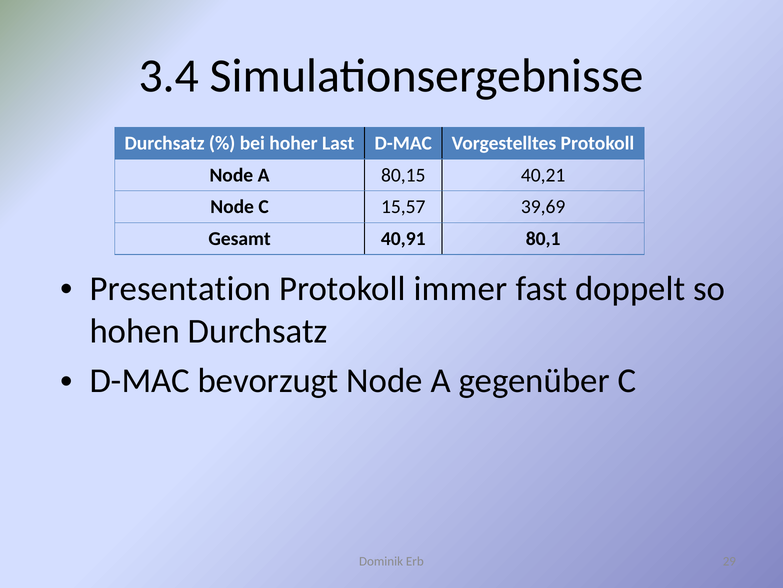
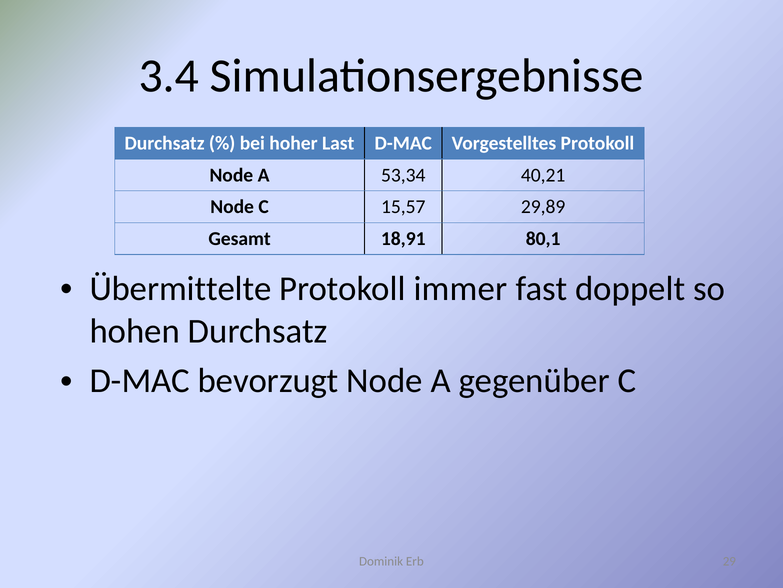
80,15: 80,15 -> 53,34
39,69: 39,69 -> 29,89
40,91: 40,91 -> 18,91
Presentation: Presentation -> Übermittelte
